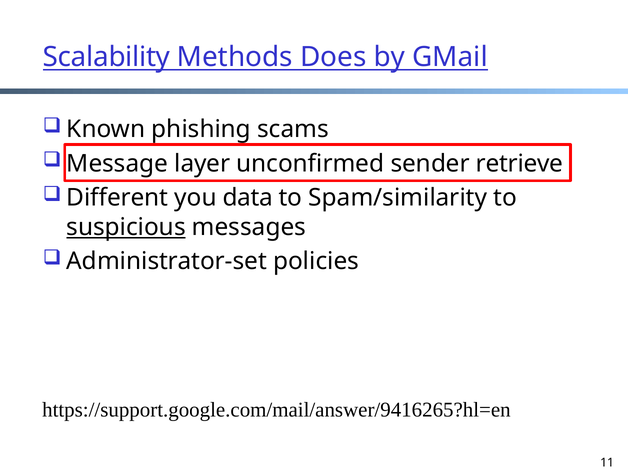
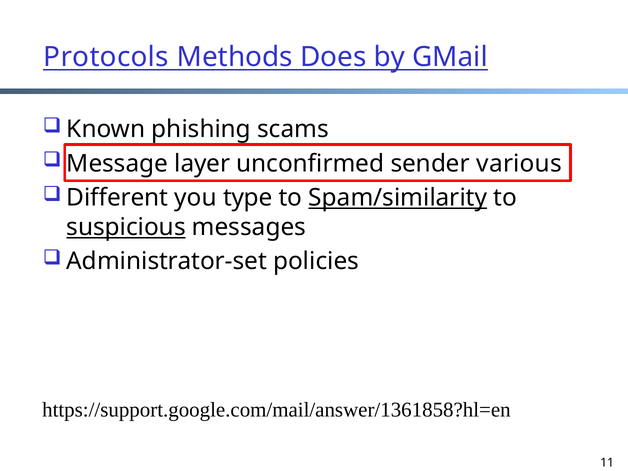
Scalability: Scalability -> Protocols
retrieve: retrieve -> various
data: data -> type
Spam/similarity underline: none -> present
https://support.google.com/mail/answer/9416265?hl=en: https://support.google.com/mail/answer/9416265?hl=en -> https://support.google.com/mail/answer/1361858?hl=en
